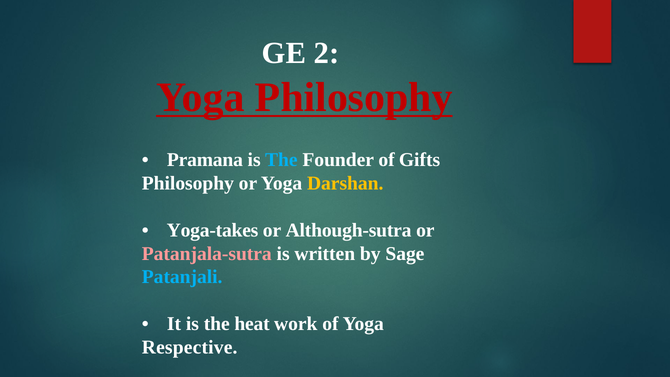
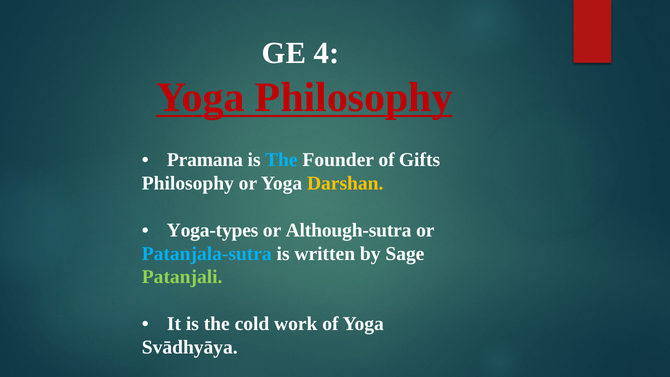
2: 2 -> 4
Yoga-takes: Yoga-takes -> Yoga-types
Patanjala-sutra colour: pink -> light blue
Patanjali colour: light blue -> light green
heat: heat -> cold
Respective: Respective -> Svādhyāya
